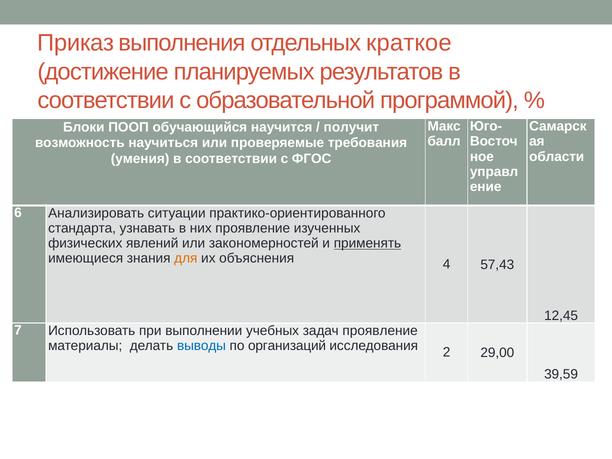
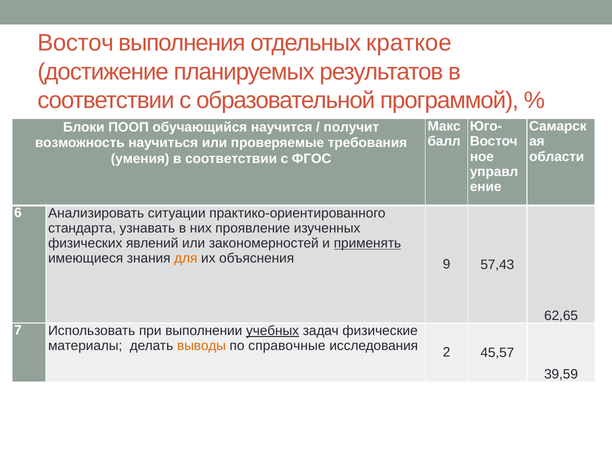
Приказ at (76, 43): Приказ -> Восточ
4: 4 -> 9
12,45: 12,45 -> 62,65
учебных underline: none -> present
задач проявление: проявление -> физические
выводы colour: blue -> orange
организаций: организаций -> справочные
29,00: 29,00 -> 45,57
